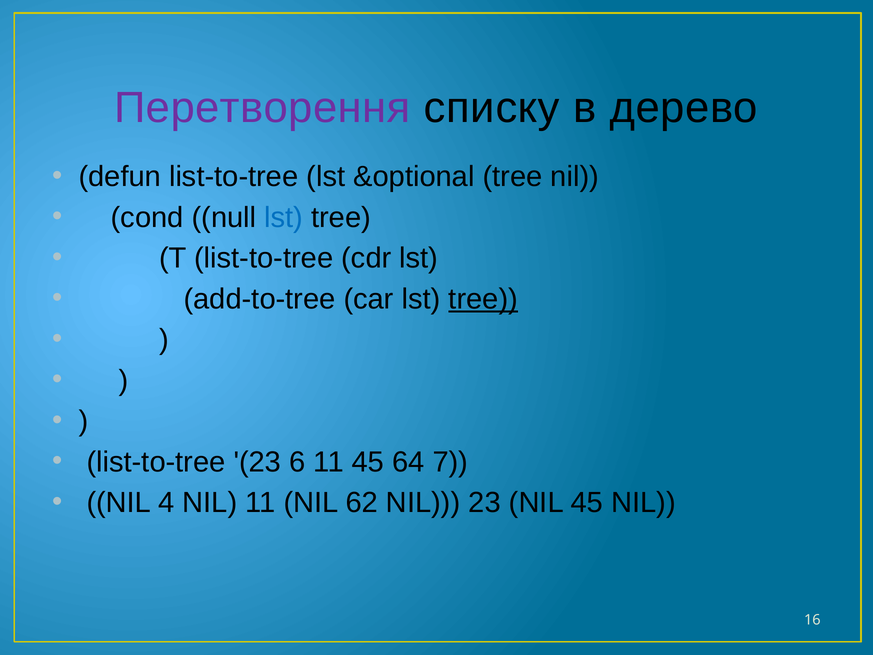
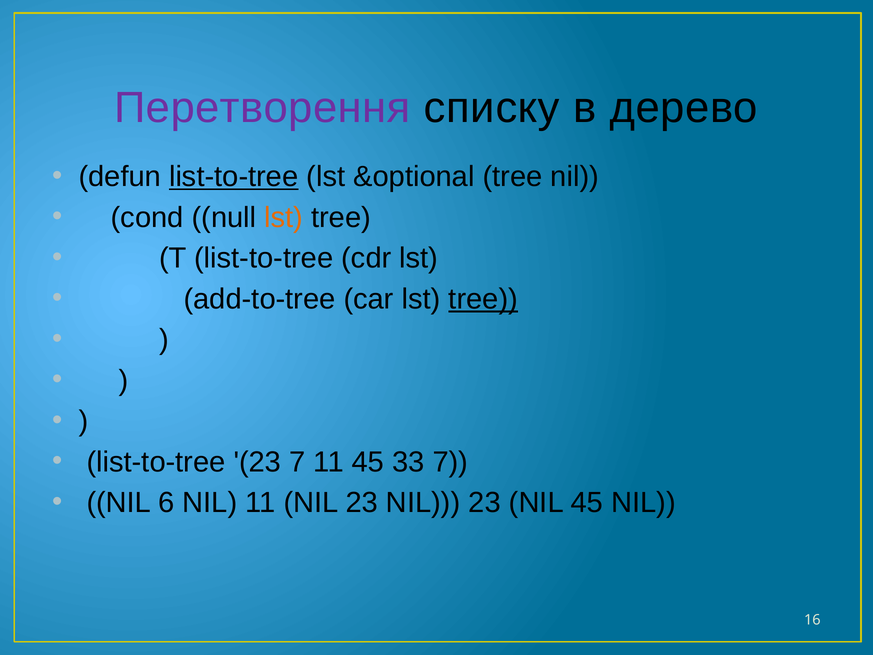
list-to-tree at (234, 177) underline: none -> present
lst at (284, 217) colour: blue -> orange
23 6: 6 -> 7
64: 64 -> 33
4: 4 -> 6
11 NIL 62: 62 -> 23
